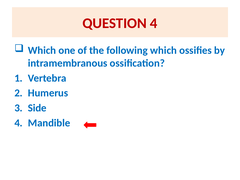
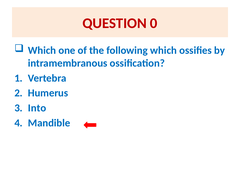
QUESTION 4: 4 -> 0
Side: Side -> Into
